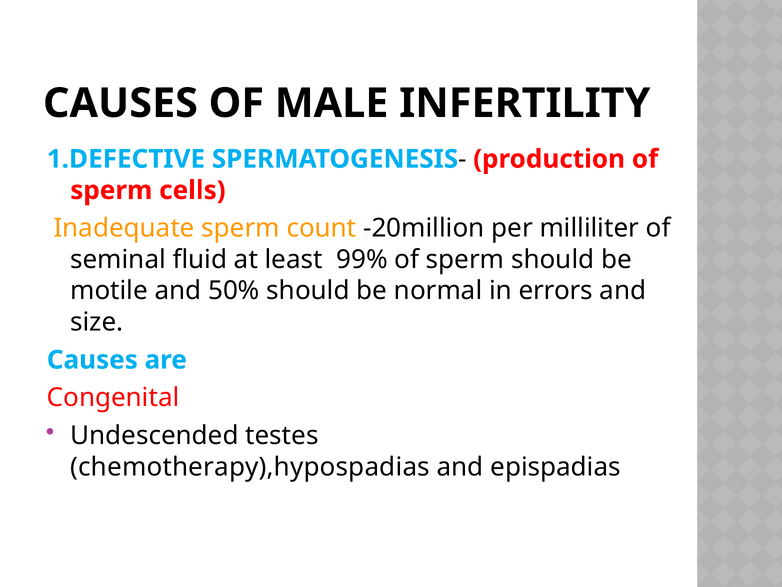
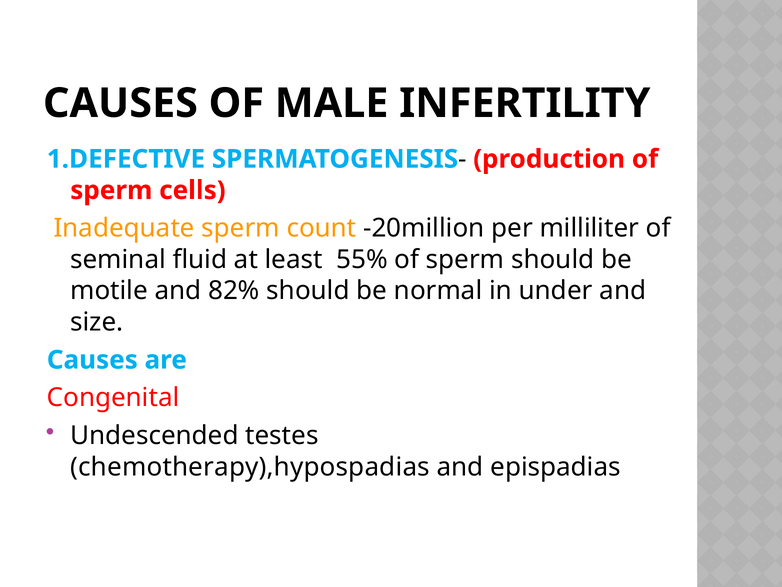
99%: 99% -> 55%
50%: 50% -> 82%
errors: errors -> under
